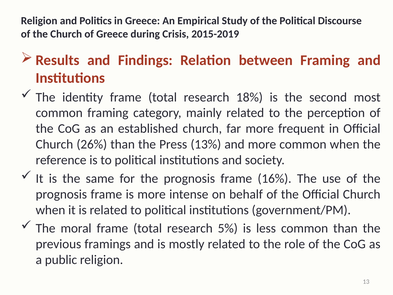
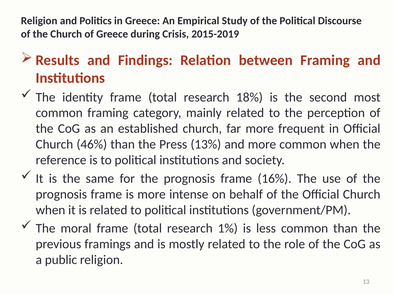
26%: 26% -> 46%
5%: 5% -> 1%
